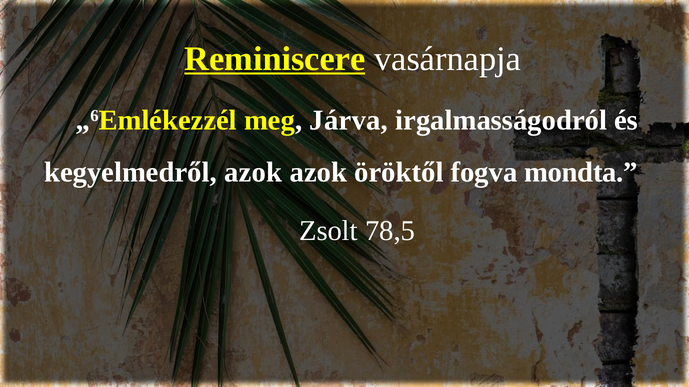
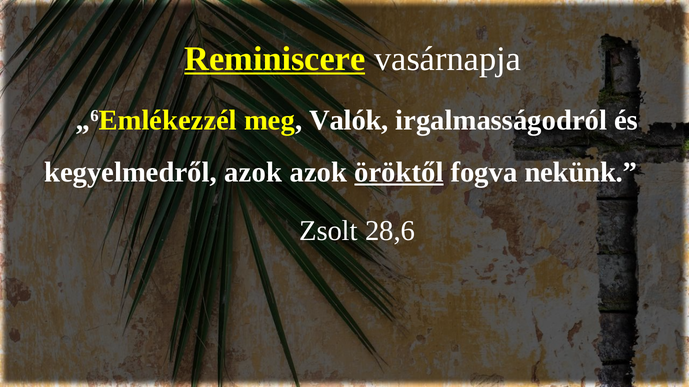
Járva: Járva -> Valók
öröktől underline: none -> present
mondta: mondta -> nekünk
78,5: 78,5 -> 28,6
